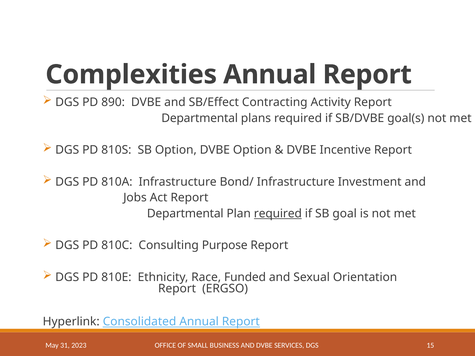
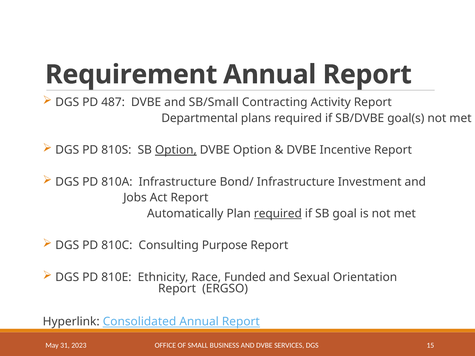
Complexities: Complexities -> Requirement
890: 890 -> 487
SB/Effect: SB/Effect -> SB/Small
Option at (176, 150) underline: none -> present
Departmental at (185, 214): Departmental -> Automatically
